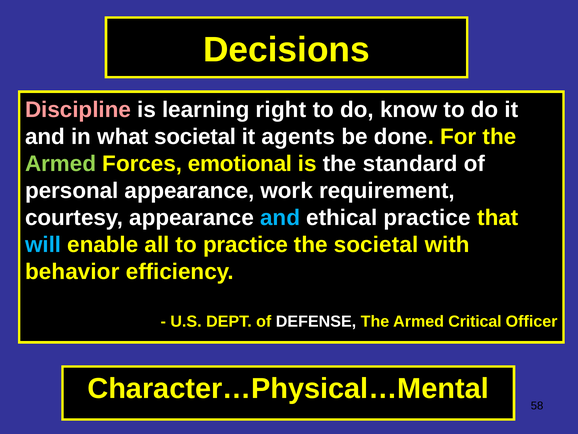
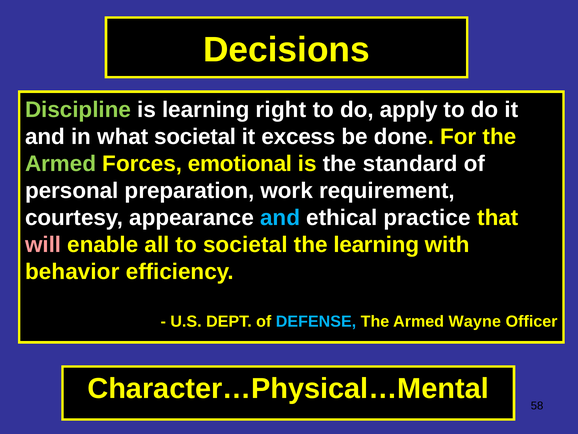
Discipline colour: pink -> light green
know: know -> apply
agents: agents -> excess
personal appearance: appearance -> preparation
will colour: light blue -> pink
to practice: practice -> societal
the societal: societal -> learning
DEFENSE colour: white -> light blue
Critical: Critical -> Wayne
